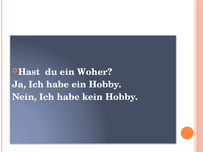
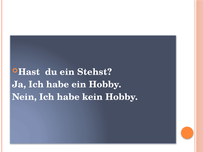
Woher: Woher -> Stehst
